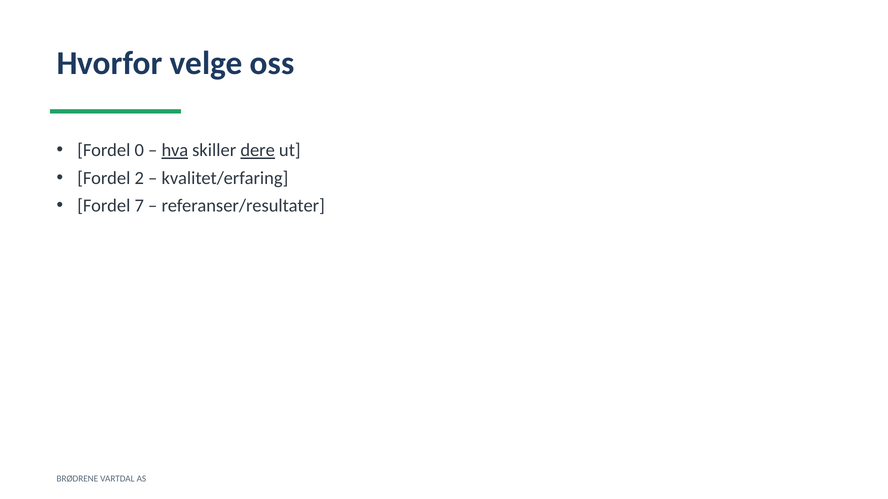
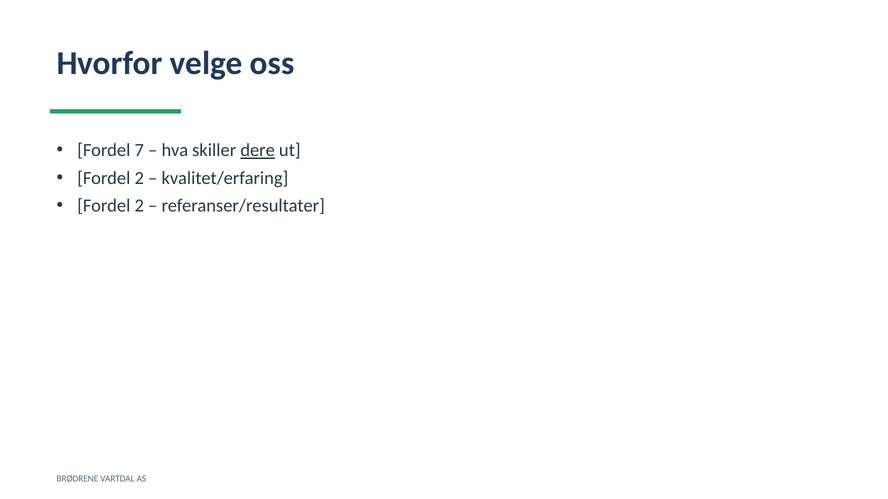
0: 0 -> 7
hva underline: present -> none
7 at (139, 206): 7 -> 2
